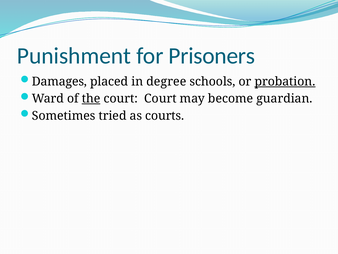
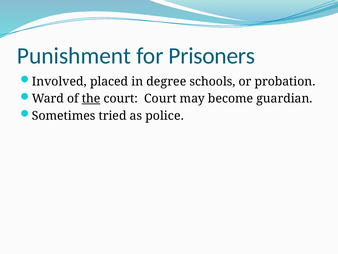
Damages: Damages -> Involved
probation underline: present -> none
courts: courts -> police
